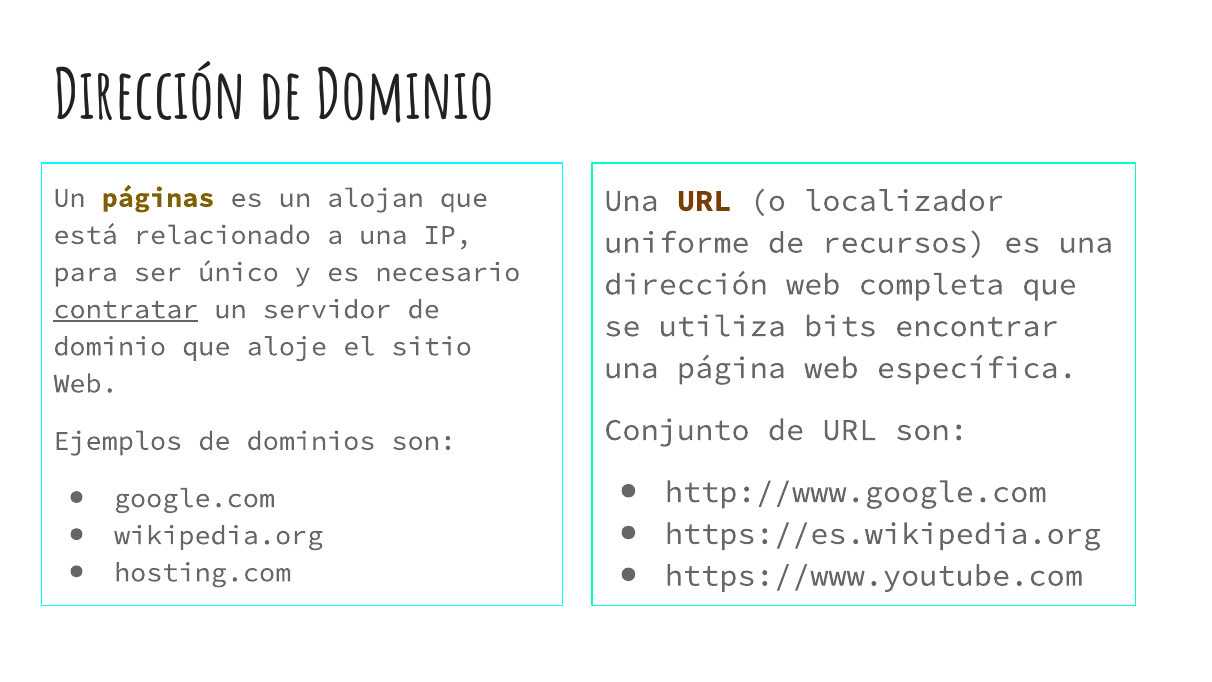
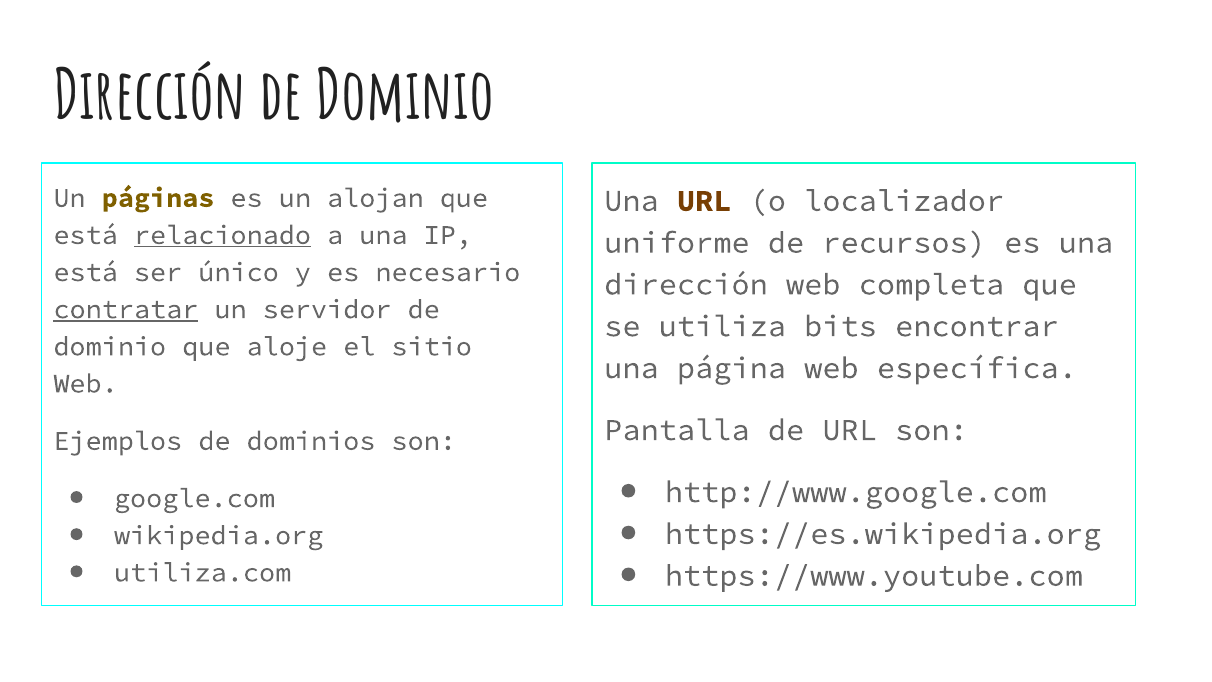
relacionado underline: none -> present
para at (86, 272): para -> está
Conjunto: Conjunto -> Pantalla
hosting.com: hosting.com -> utiliza.com
